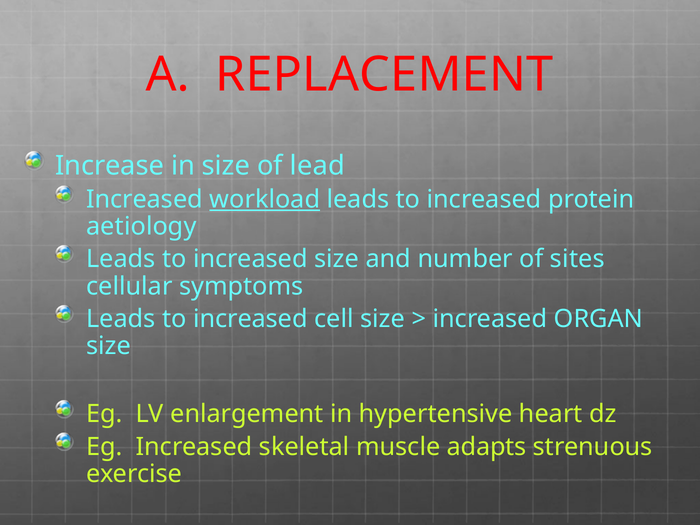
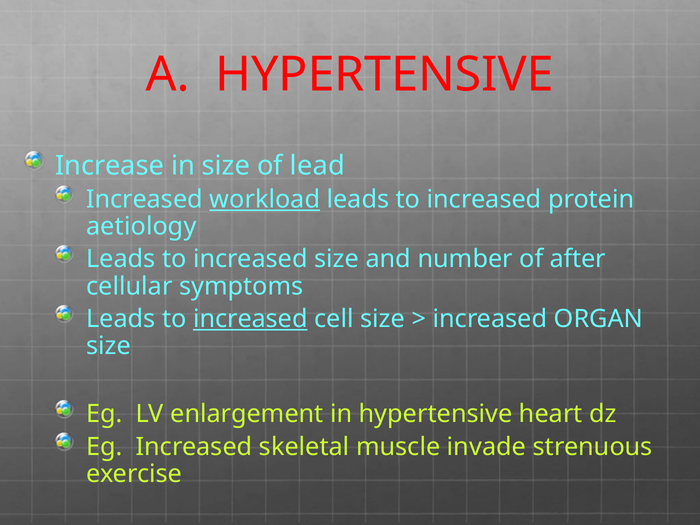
A REPLACEMENT: REPLACEMENT -> HYPERTENSIVE
sites: sites -> after
increased at (250, 319) underline: none -> present
adapts: adapts -> invade
